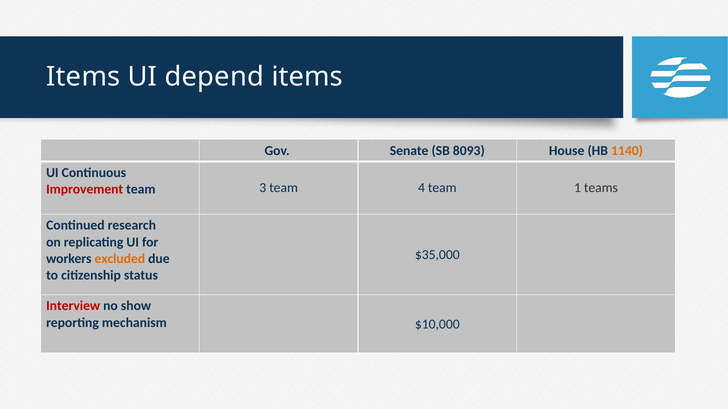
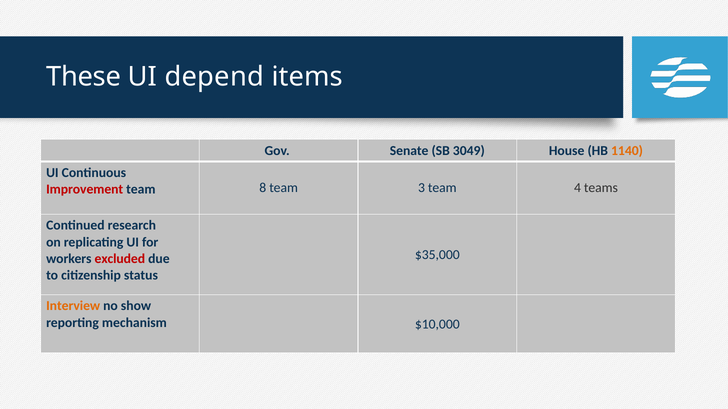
Items at (83, 77): Items -> These
8093: 8093 -> 3049
3: 3 -> 8
4: 4 -> 3
1: 1 -> 4
excluded colour: orange -> red
Interview colour: red -> orange
